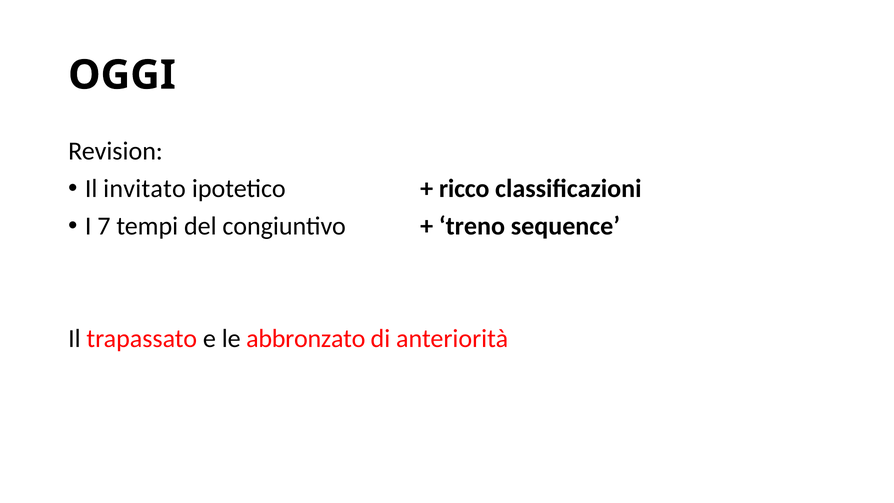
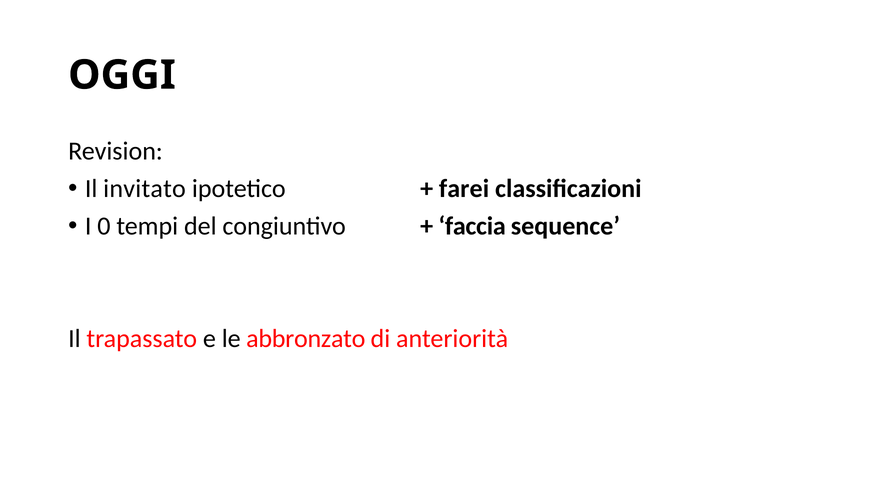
ricco: ricco -> farei
7: 7 -> 0
treno: treno -> faccia
